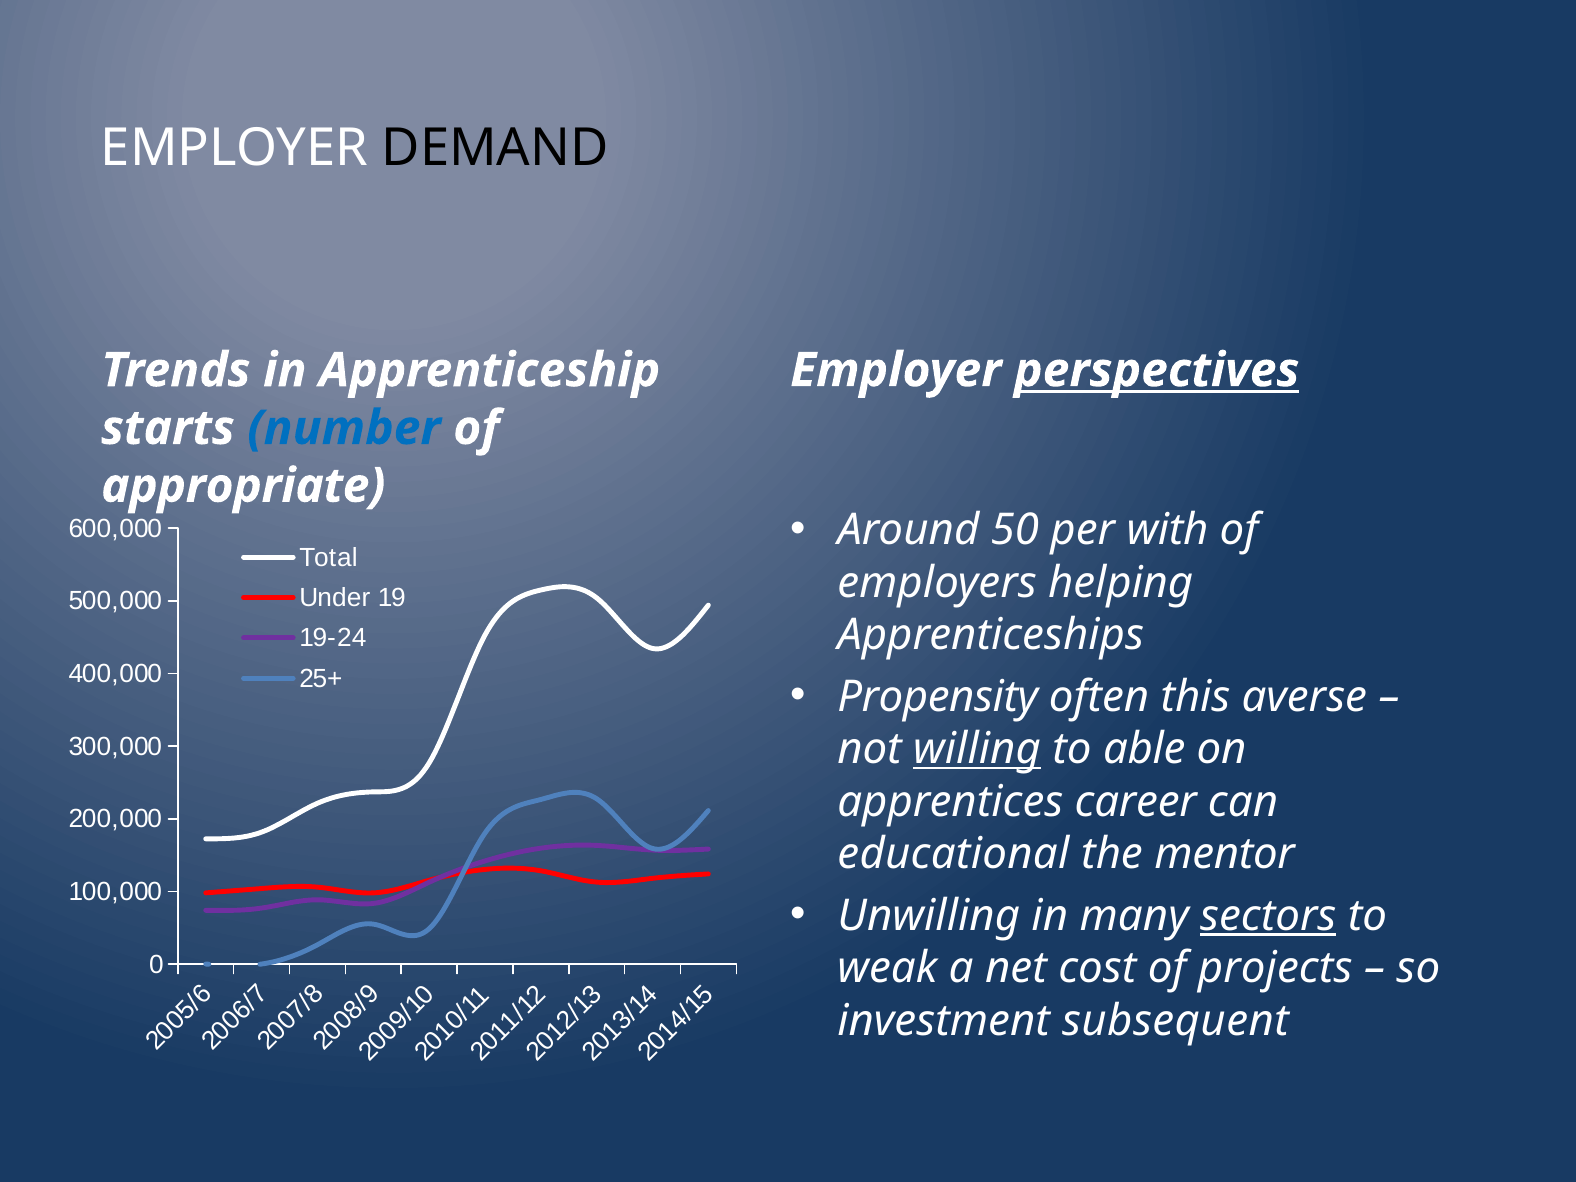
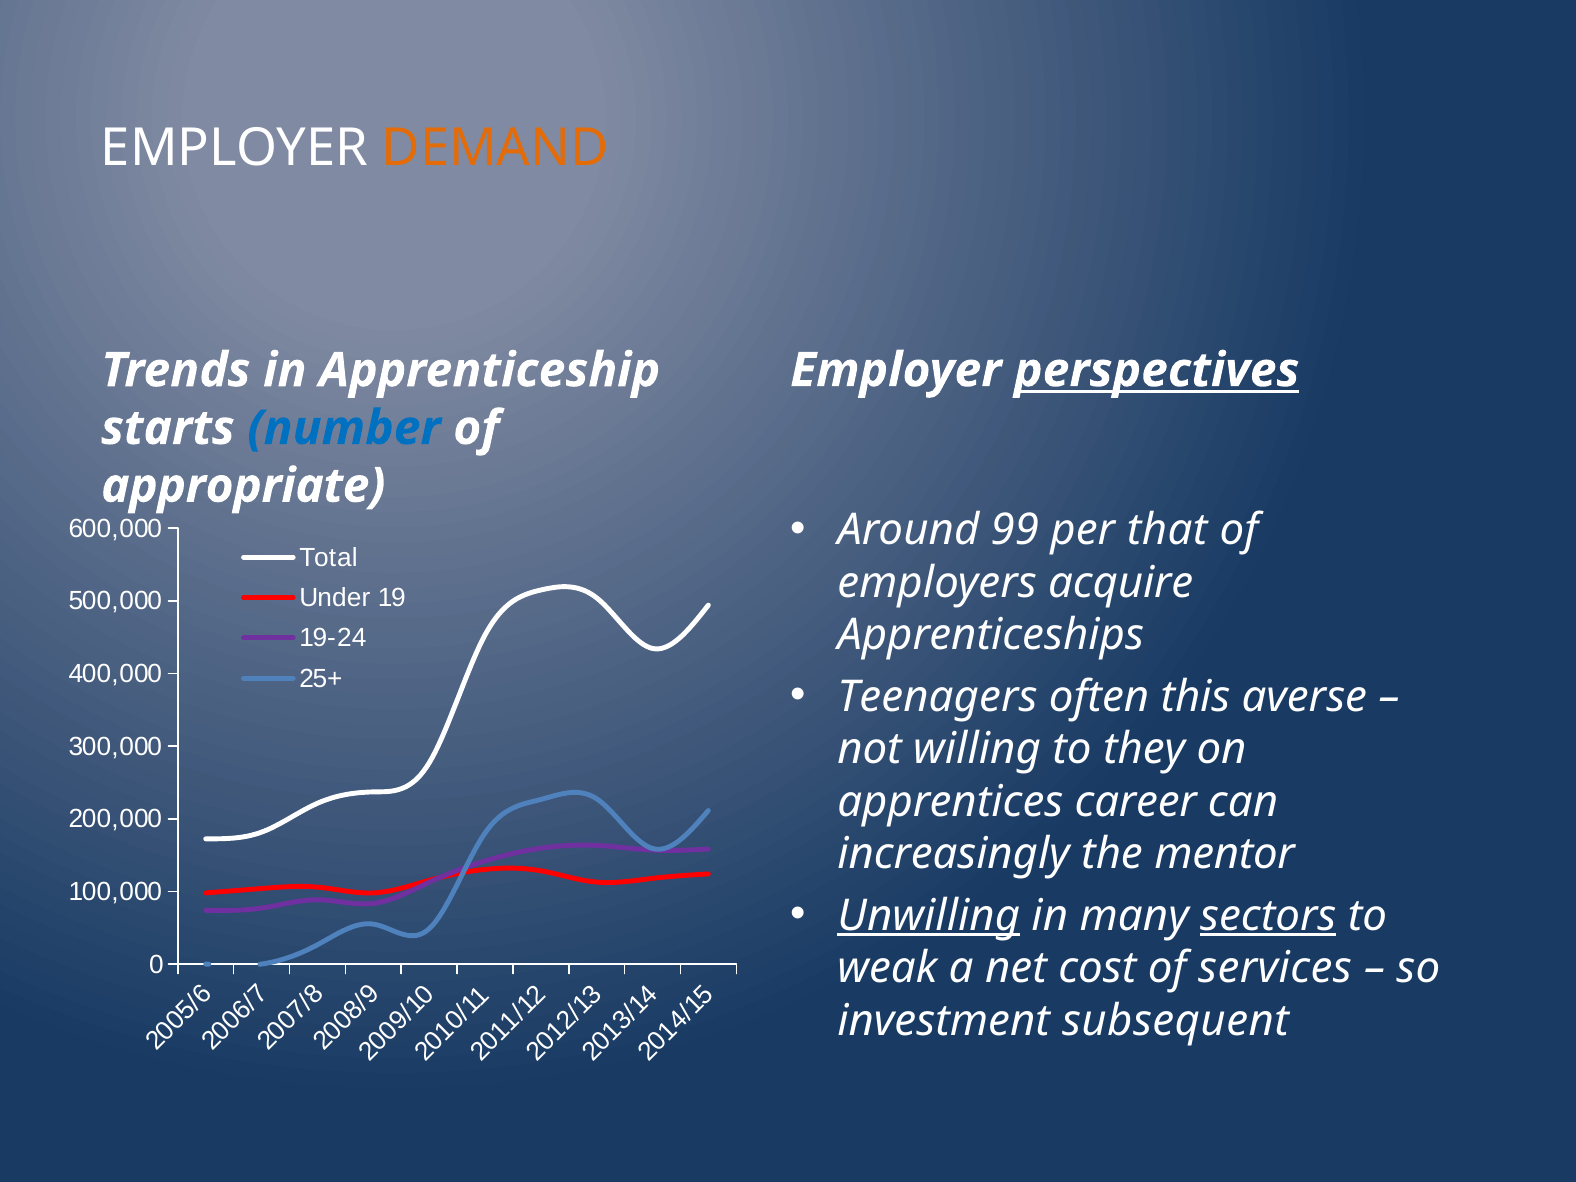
DEMAND colour: black -> orange
50: 50 -> 99
with: with -> that
helping: helping -> acquire
Propensity: Propensity -> Teenagers
willing underline: present -> none
able: able -> they
educational: educational -> increasingly
Unwilling underline: none -> present
projects: projects -> services
